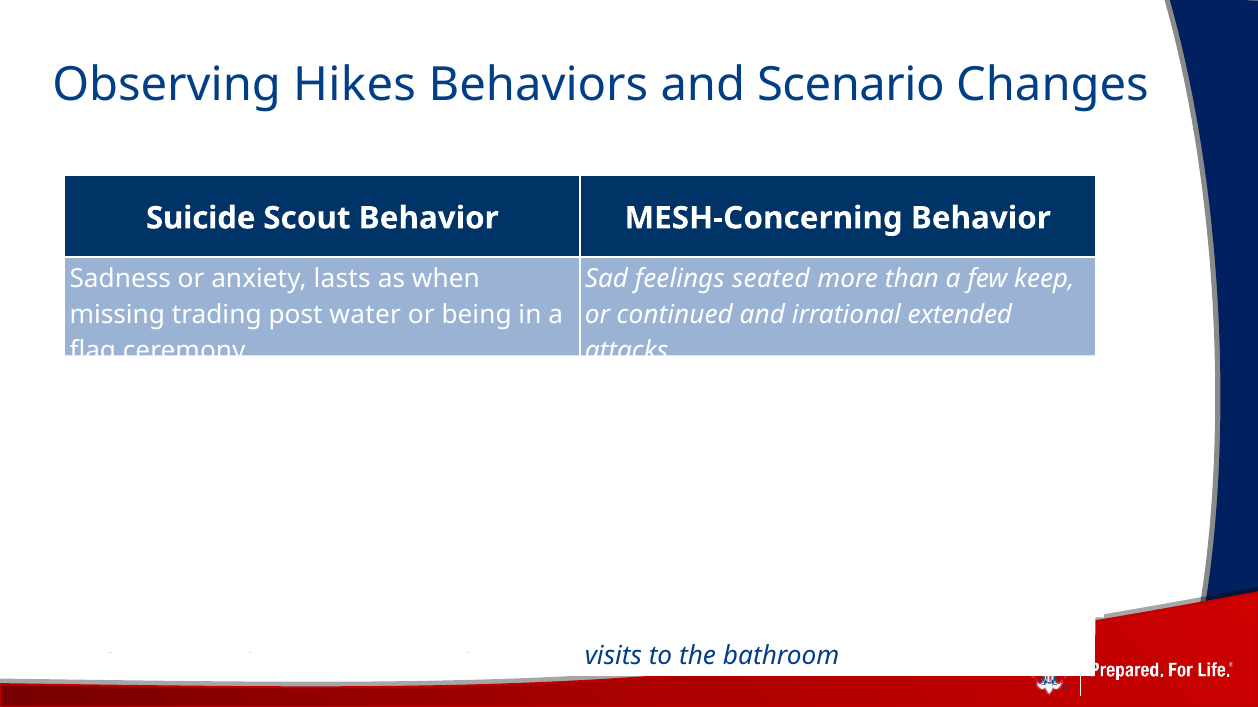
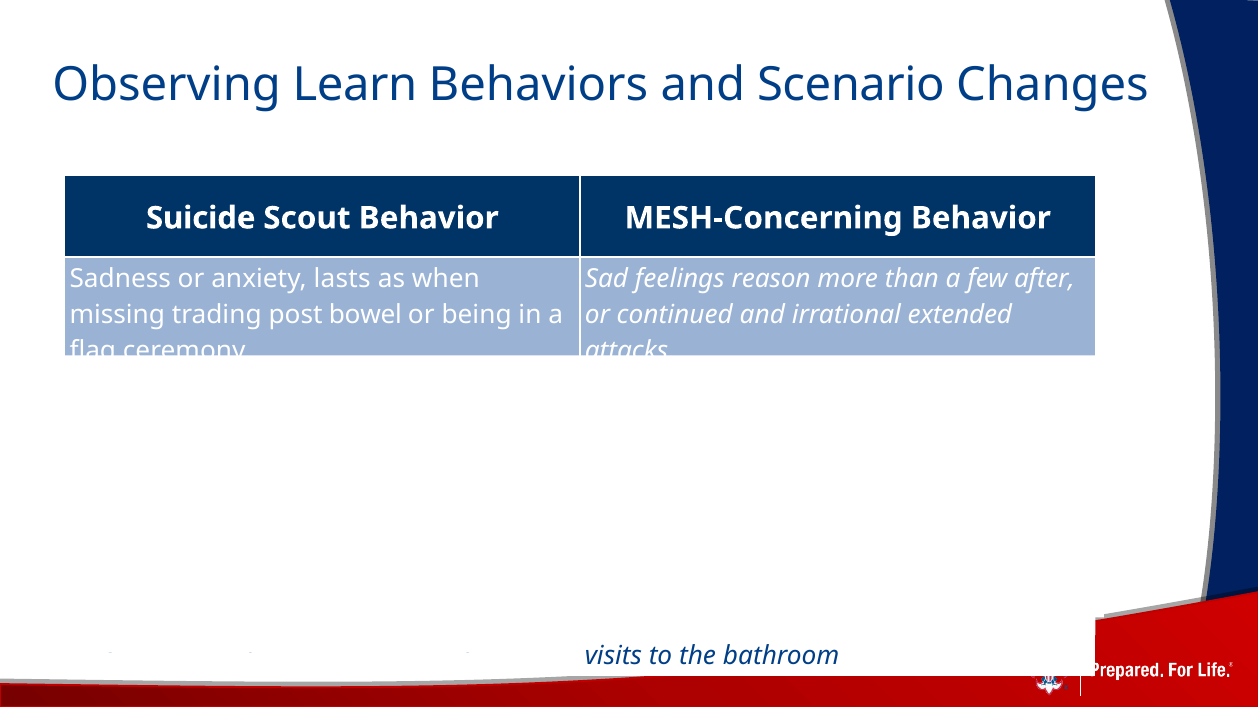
Hikes: Hikes -> Learn
seated: seated -> reason
keep: keep -> after
post water: water -> bowel
